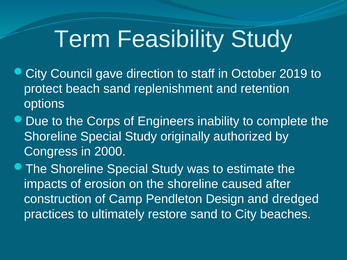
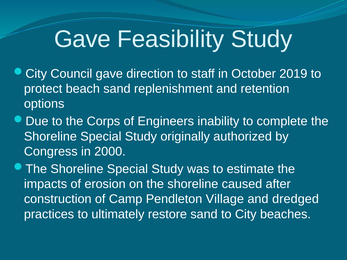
Term at (82, 39): Term -> Gave
Design: Design -> Village
